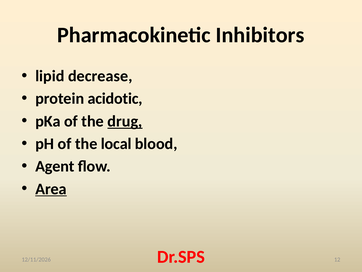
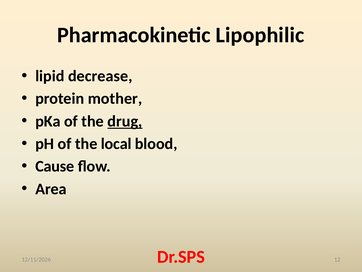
Inhibitors: Inhibitors -> Lipophilic
acidotic: acidotic -> mother
Agent: Agent -> Cause
Area underline: present -> none
